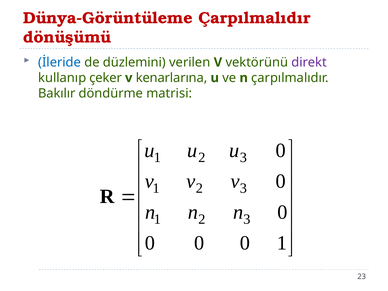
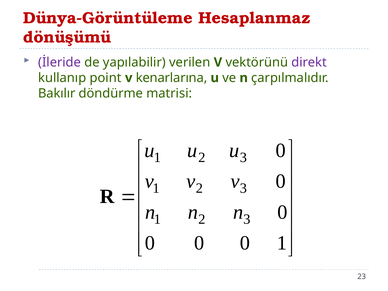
Dünya-Görüntüleme Çarpılmalıdır: Çarpılmalıdır -> Hesaplanmaz
İleride colour: blue -> purple
düzlemini: düzlemini -> yapılabilir
çeker: çeker -> point
